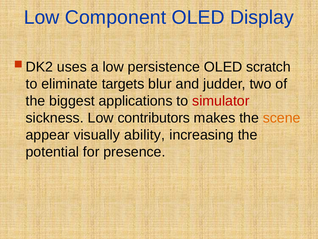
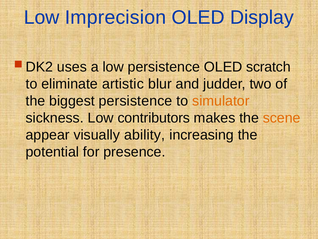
Component: Component -> Imprecision
targets: targets -> artistic
biggest applications: applications -> persistence
simulator colour: red -> orange
